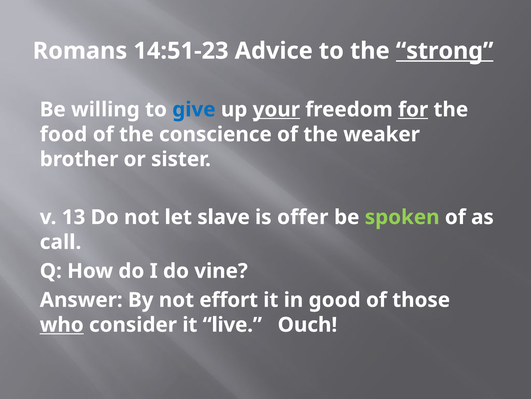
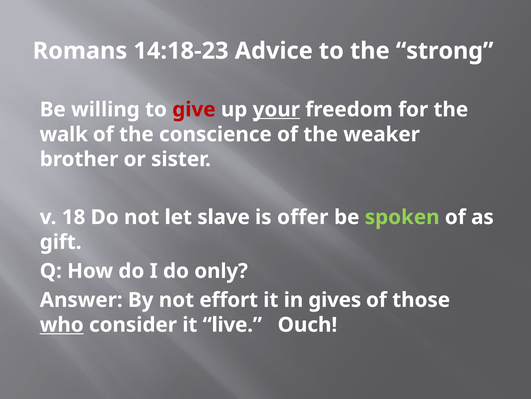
14:51-23: 14:51-23 -> 14:18-23
strong underline: present -> none
give colour: blue -> red
for underline: present -> none
food: food -> walk
13: 13 -> 18
call: call -> gift
vine: vine -> only
good: good -> gives
